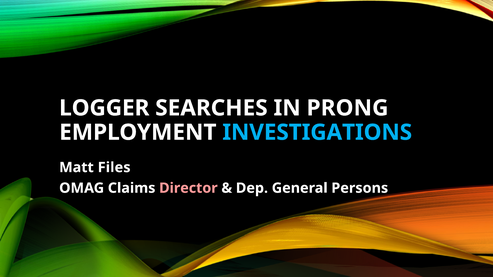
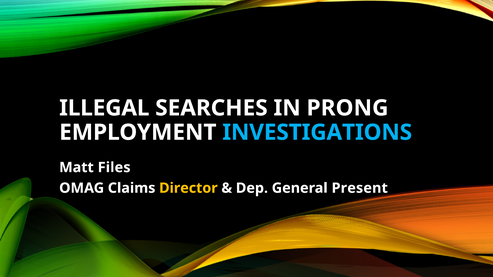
LOGGER: LOGGER -> ILLEGAL
Director colour: pink -> yellow
Persons: Persons -> Present
